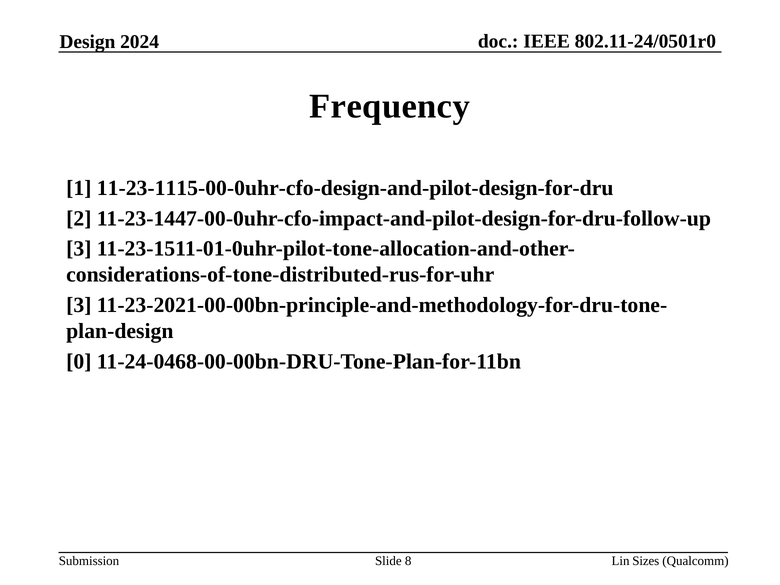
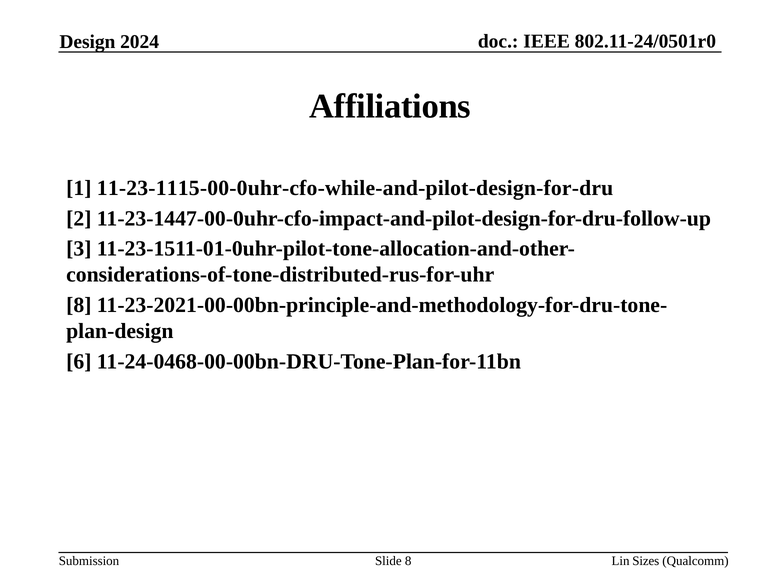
Frequency: Frequency -> Affiliations
11-23-1115-00-0uhr-cfo-design-and-pilot-design-for-dru: 11-23-1115-00-0uhr-cfo-design-and-pilot-design-for-dru -> 11-23-1115-00-0uhr-cfo-while-and-pilot-design-for-dru
3 at (79, 305): 3 -> 8
0: 0 -> 6
